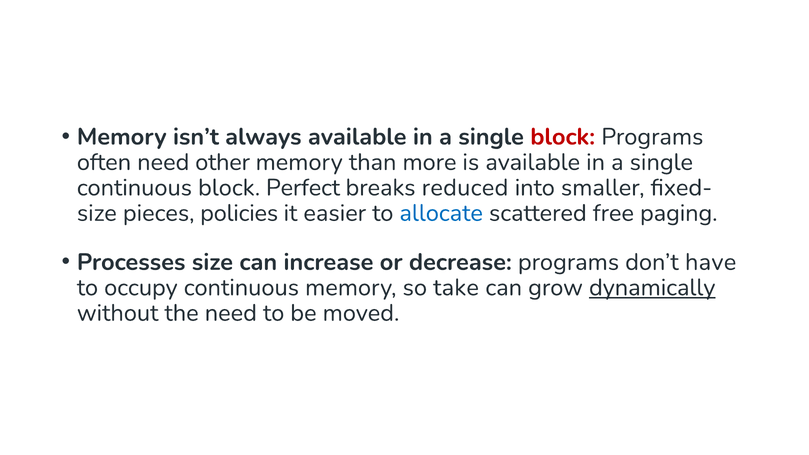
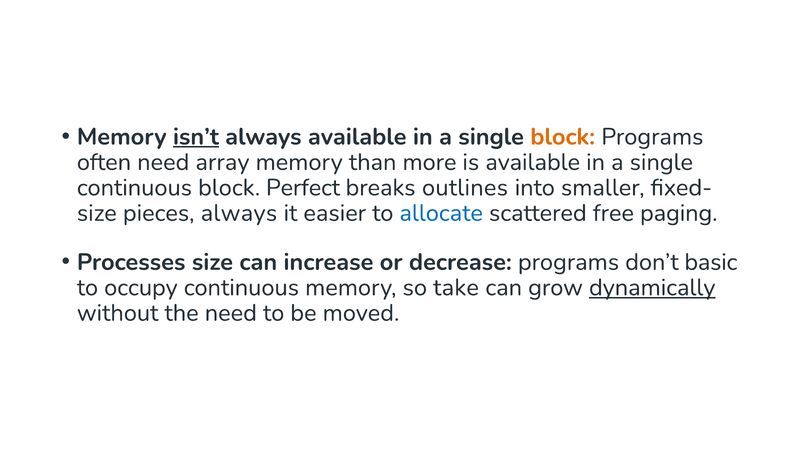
isn’t underline: none -> present
block at (563, 137) colour: red -> orange
other: other -> array
reduced: reduced -> outlines
pieces policies: policies -> always
have: have -> basic
